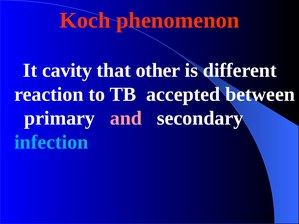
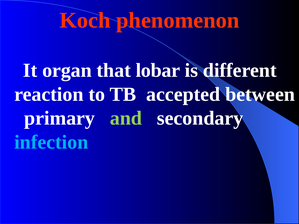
cavity: cavity -> organ
other: other -> lobar
and colour: pink -> light green
